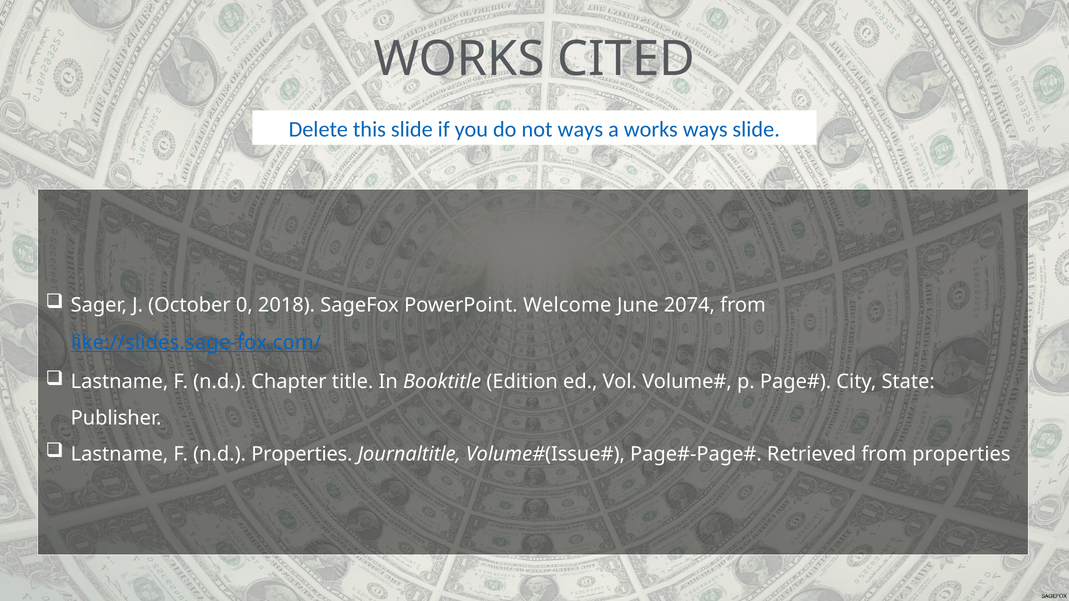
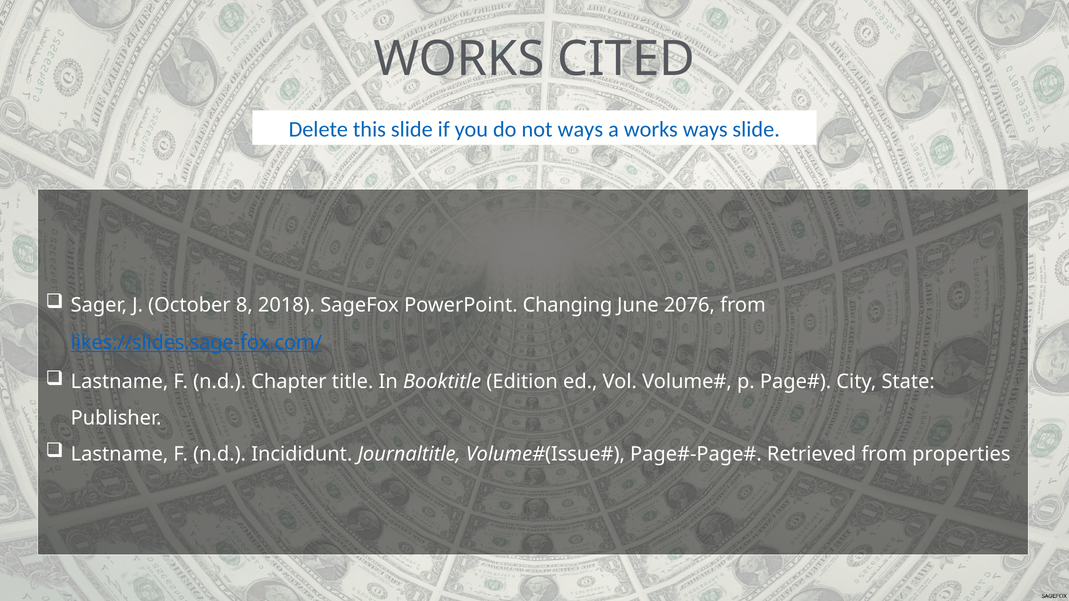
0: 0 -> 8
Welcome: Welcome -> Changing
2074: 2074 -> 2076
like://slides.sage-fox.com/: like://slides.sage-fox.com/ -> likes://slides.sage-fox.com/
n.d Properties: Properties -> Incididunt
